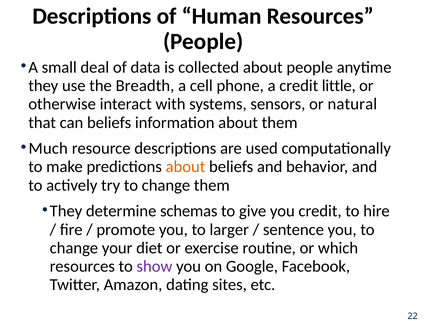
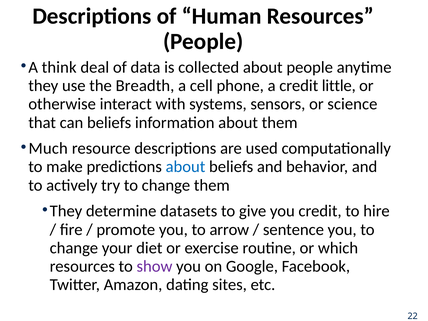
small: small -> think
natural: natural -> science
about at (185, 167) colour: orange -> blue
schemas: schemas -> datasets
larger: larger -> arrow
